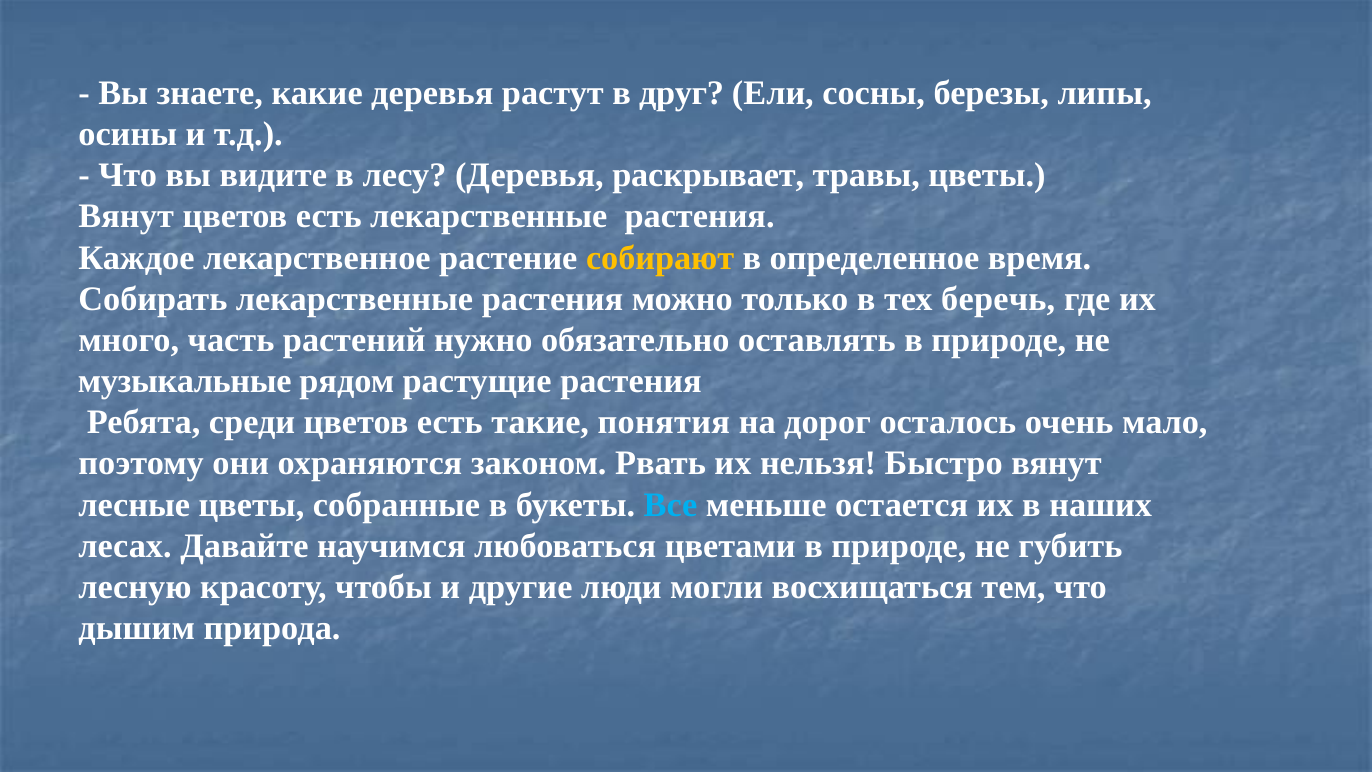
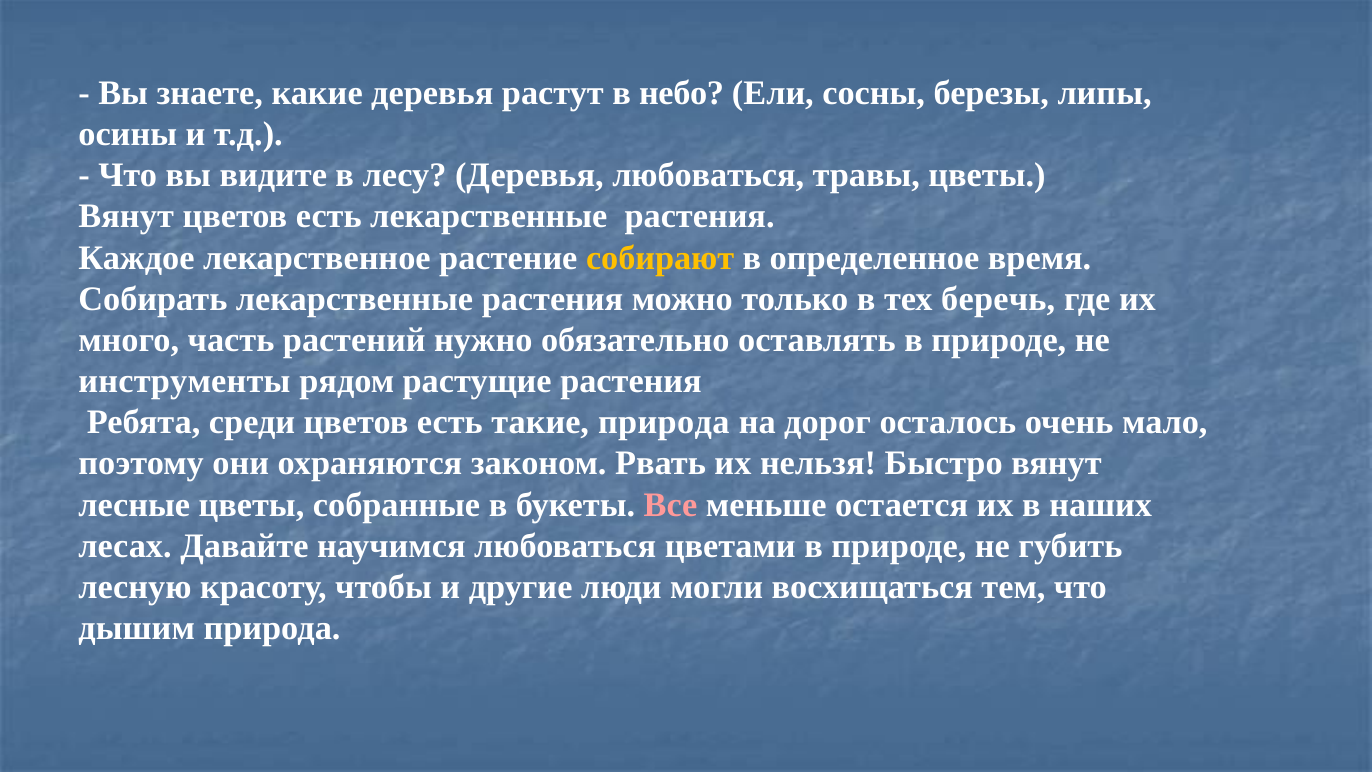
друг: друг -> небо
Деревья раскрывает: раскрывает -> любоваться
музыкальные: музыкальные -> инструменты
такие понятия: понятия -> природа
Все colour: light blue -> pink
